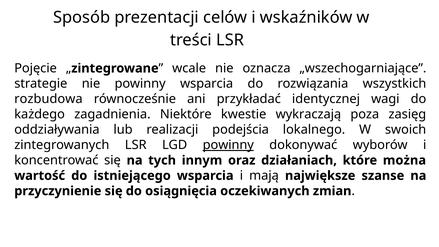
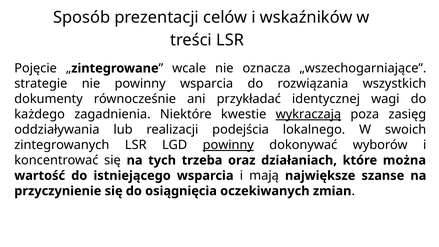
rozbudowa: rozbudowa -> dokumenty
wykraczają underline: none -> present
innym: innym -> trzeba
